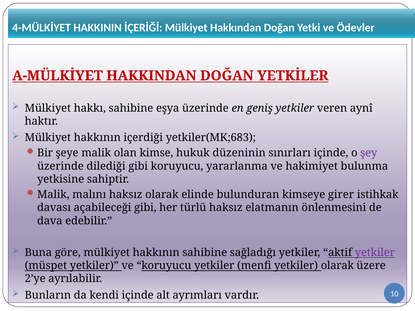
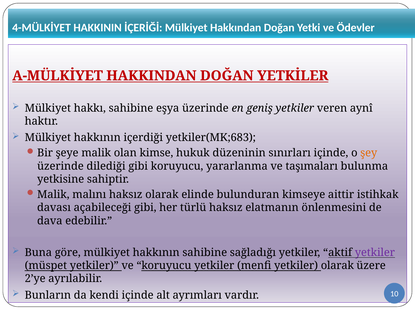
şey colour: purple -> orange
hakimiyet: hakimiyet -> taşımaları
girer: girer -> aittir
